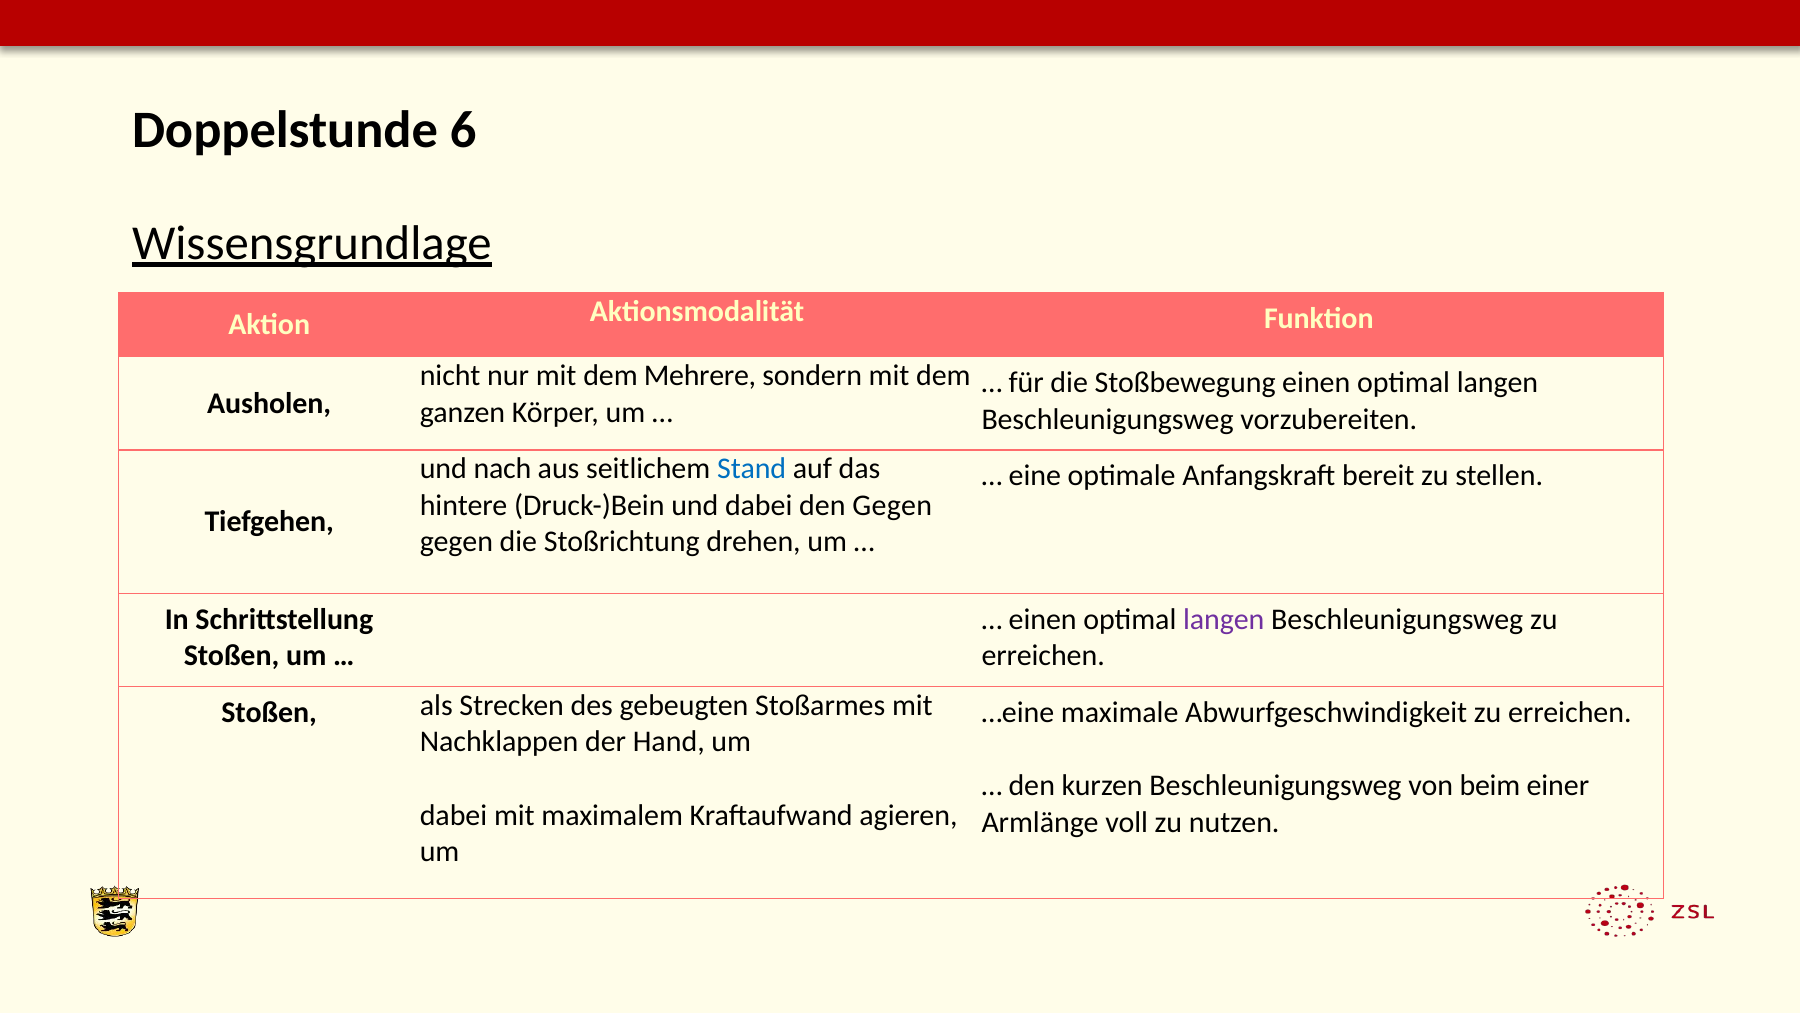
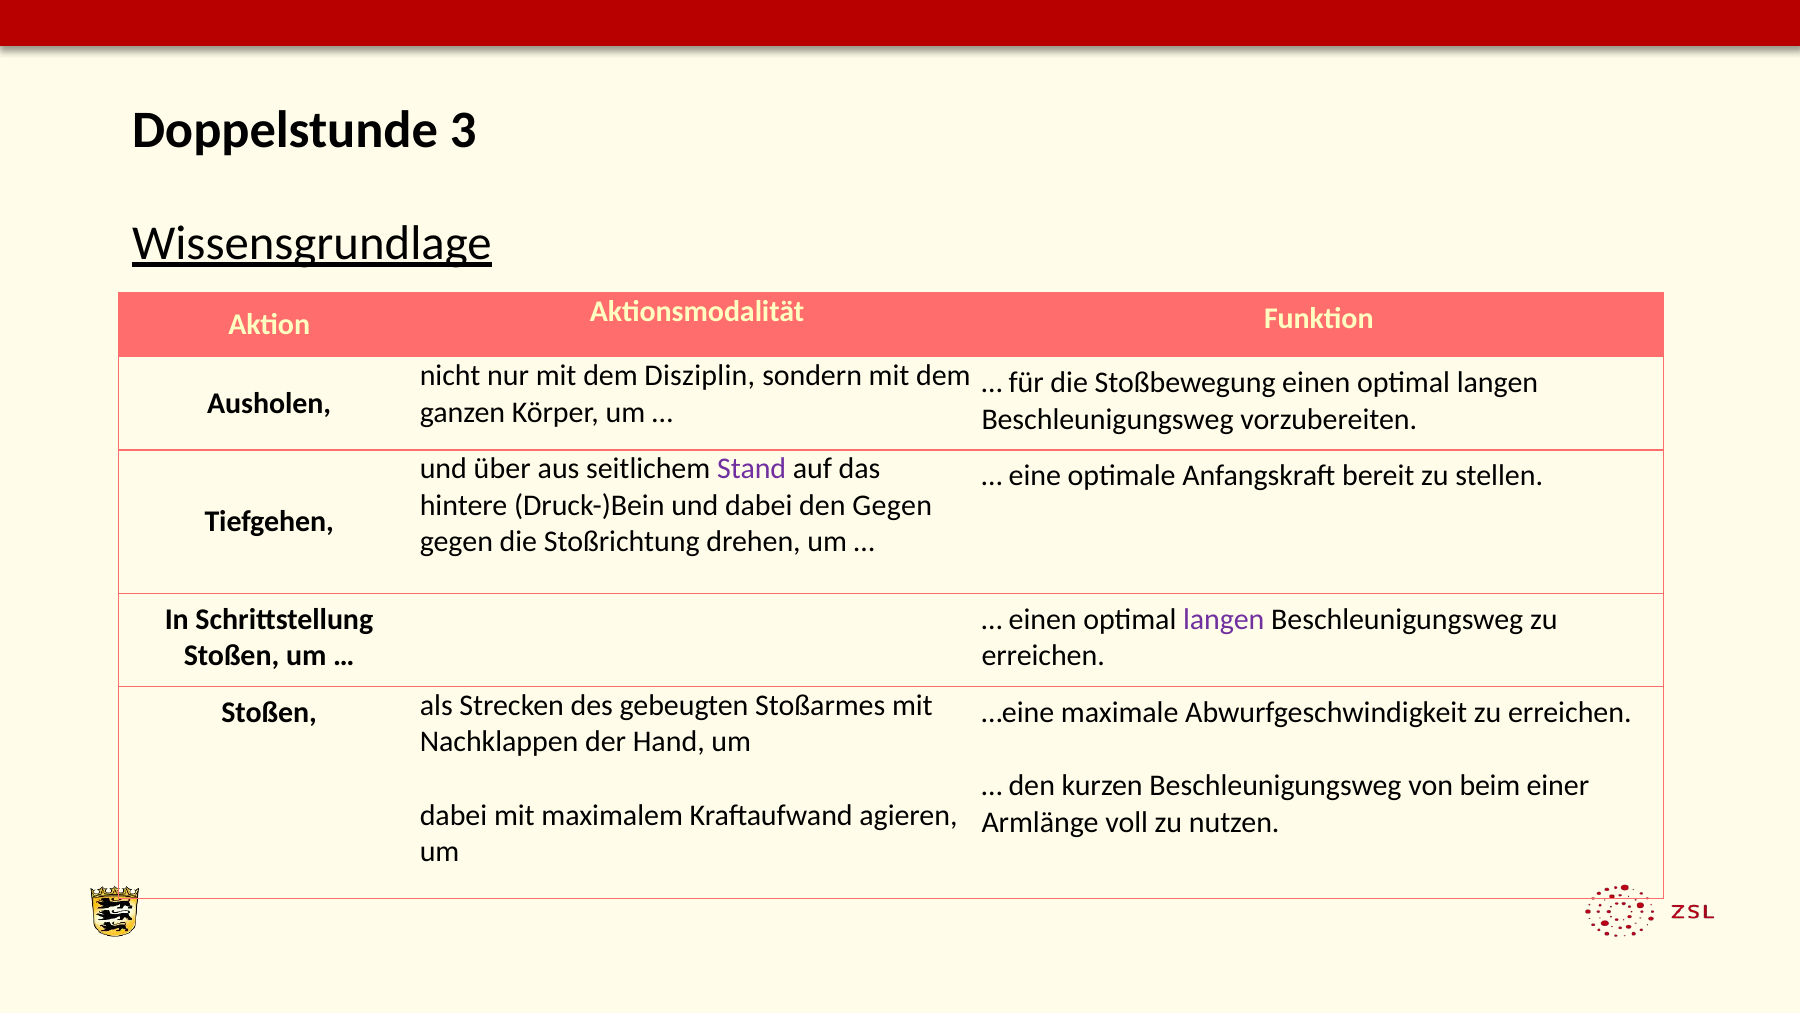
6: 6 -> 3
Mehrere: Mehrere -> Disziplin
nach: nach -> über
Stand colour: blue -> purple
